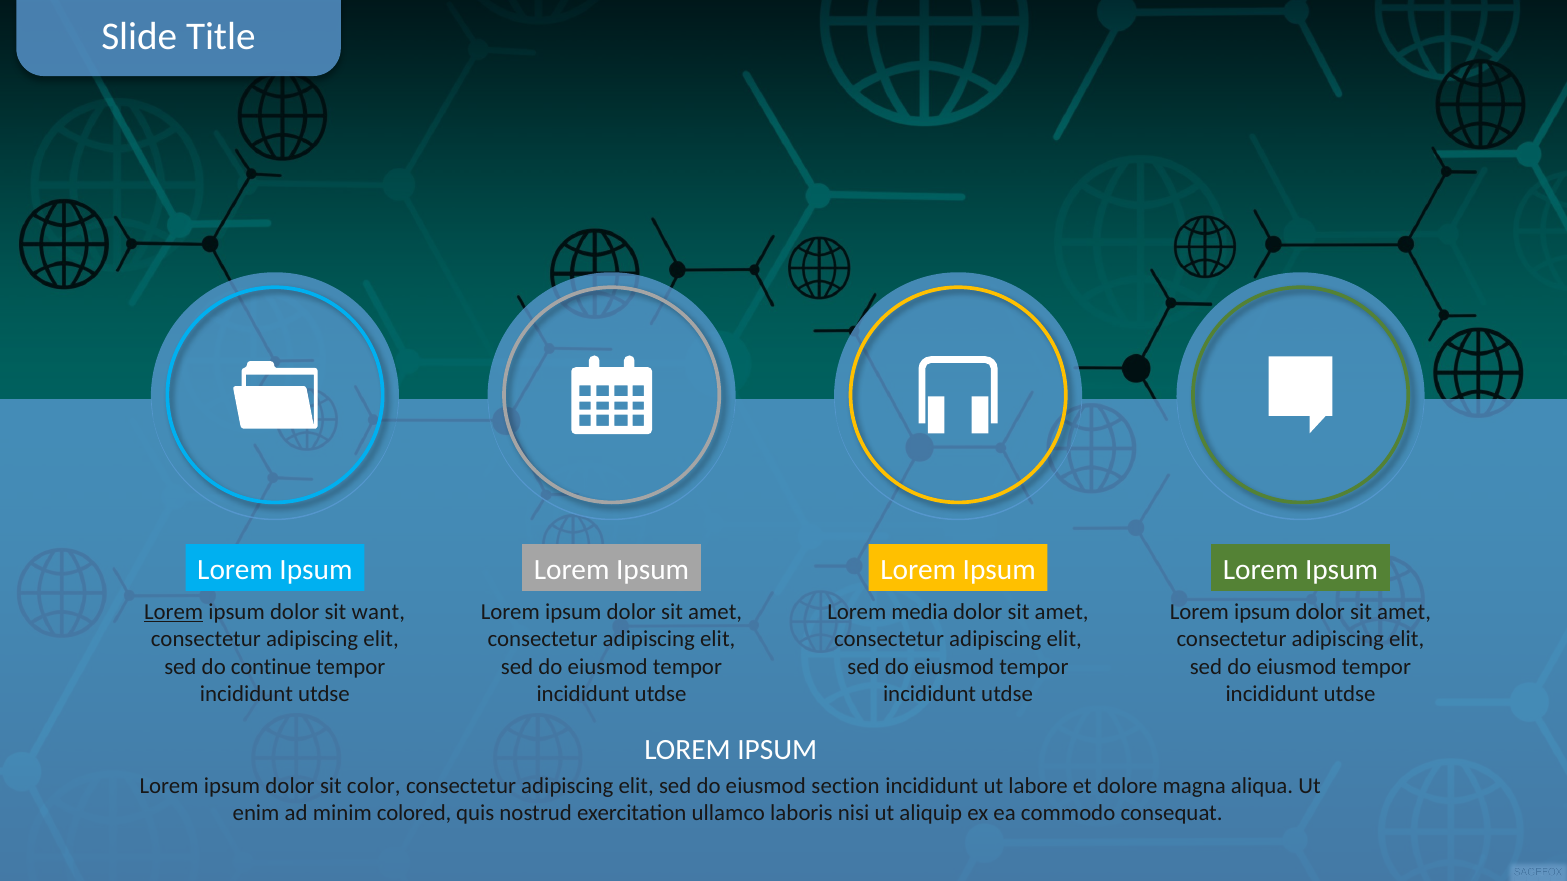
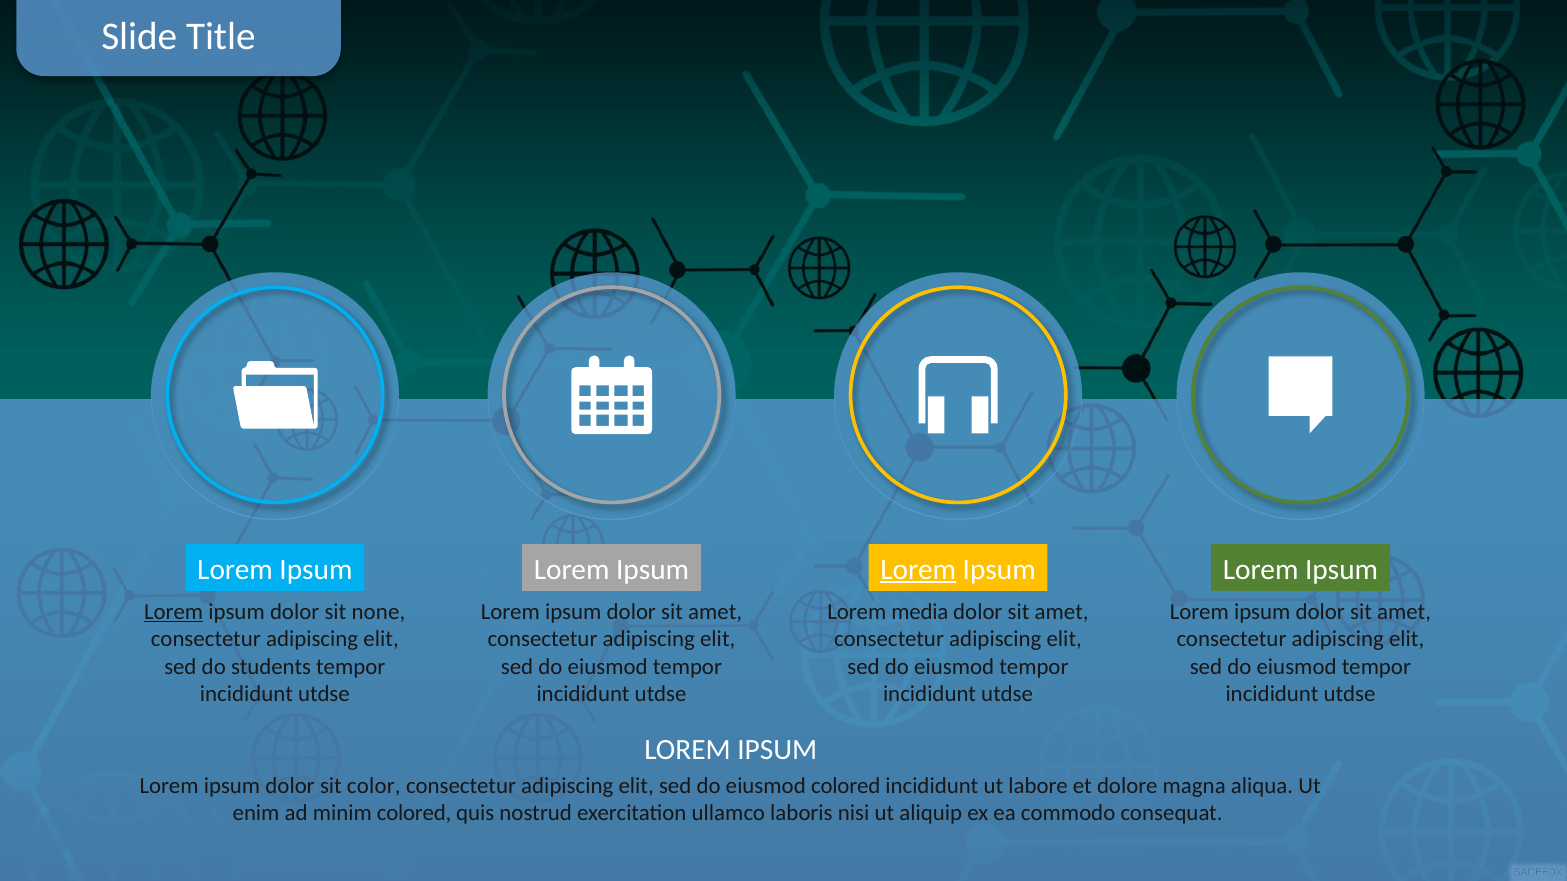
Lorem at (918, 570) underline: none -> present
want: want -> none
continue: continue -> students
eiusmod section: section -> colored
